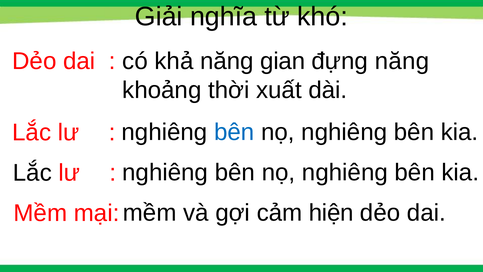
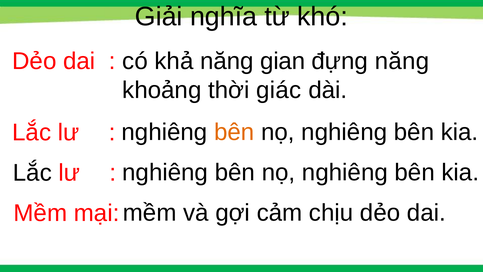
xuất: xuất -> giác
bên at (234, 132) colour: blue -> orange
hiện: hiện -> chịu
